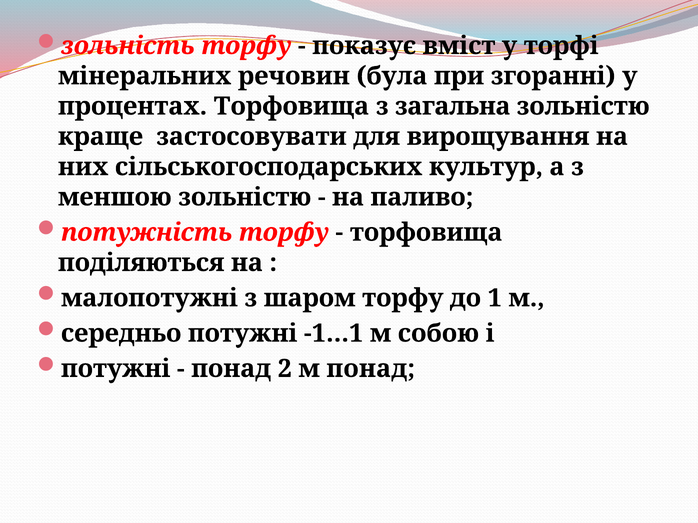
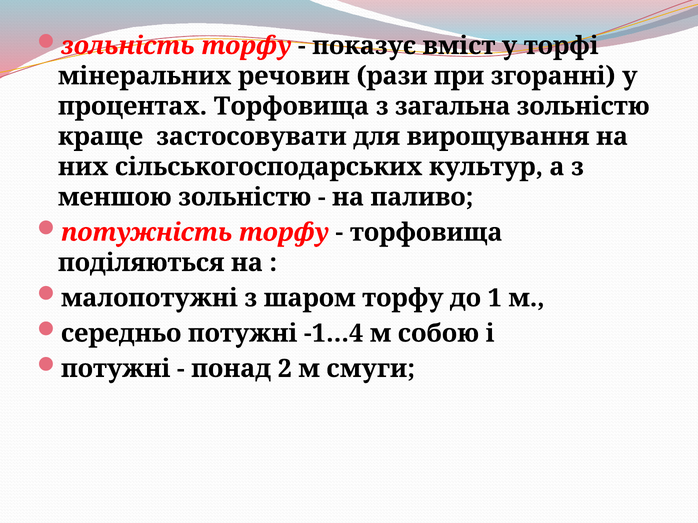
була: була -> рази
-1…1: -1…1 -> -1…4
м понад: понад -> смуги
